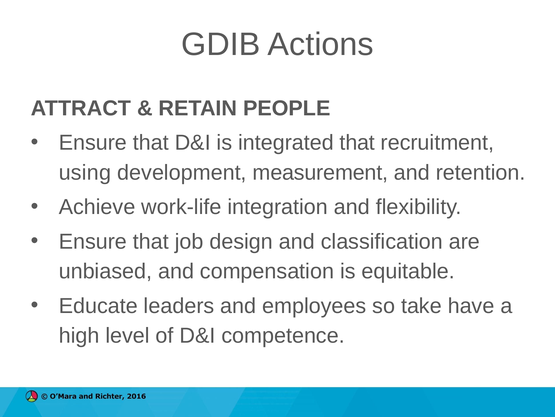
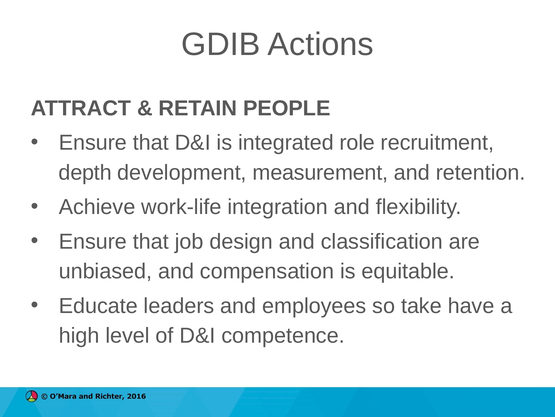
integrated that: that -> role
using: using -> depth
